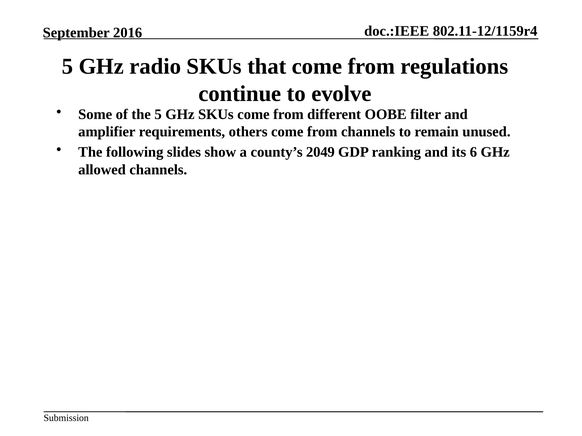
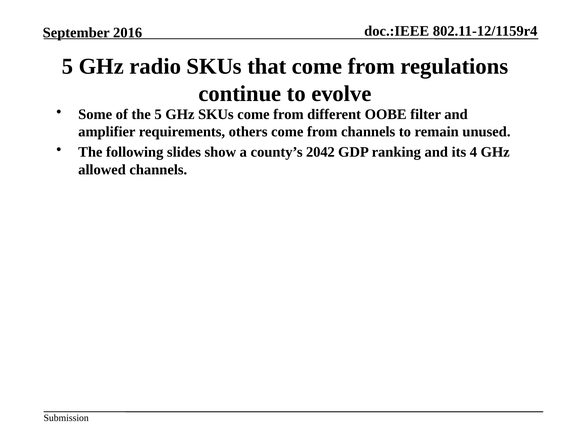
2049: 2049 -> 2042
6: 6 -> 4
